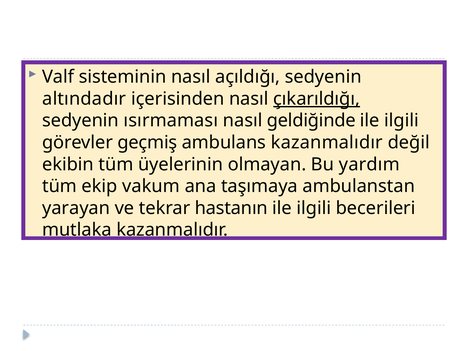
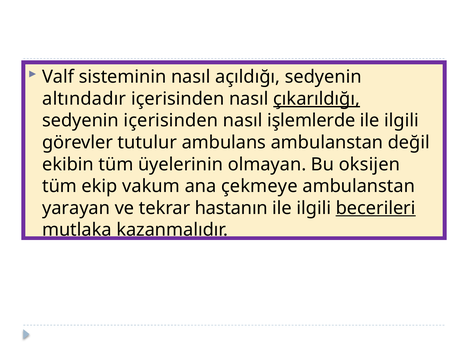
sedyenin ısırmaması: ısırmaması -> içerisinden
geldiğinde: geldiğinde -> işlemlerde
geçmiş: geçmiş -> tutulur
ambulans kazanmalıdır: kazanmalıdır -> ambulanstan
yardım: yardım -> oksijen
taşımaya: taşımaya -> çekmeye
becerileri underline: none -> present
